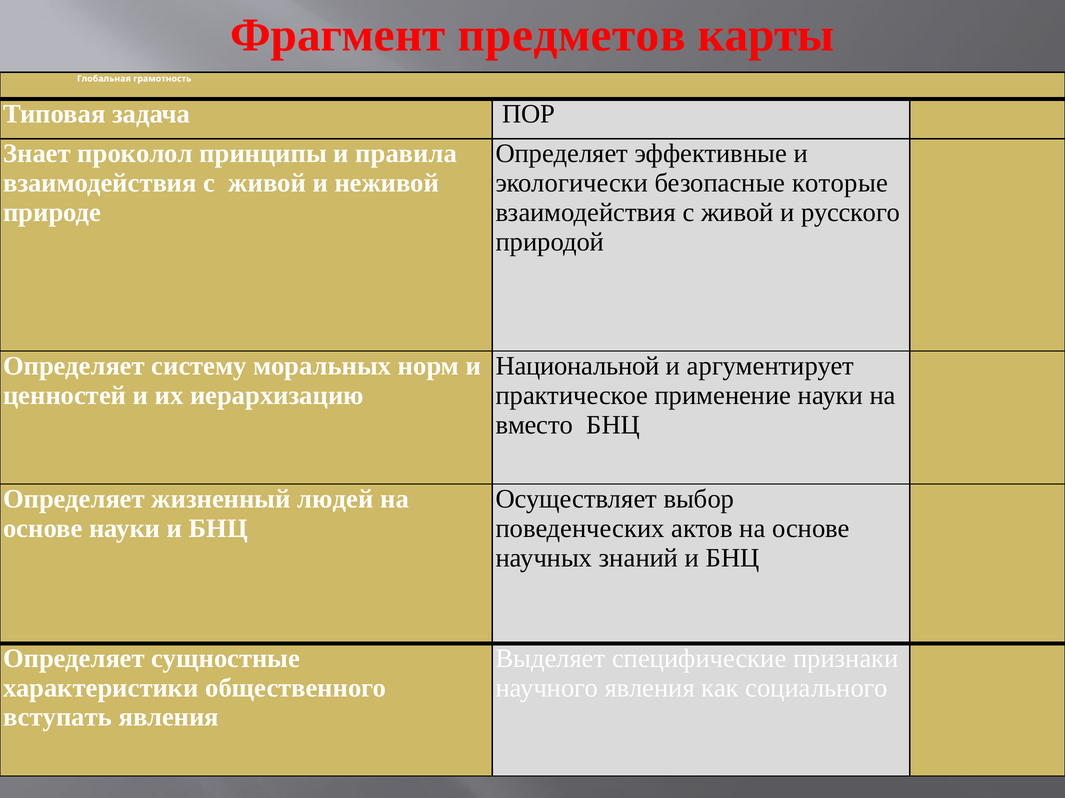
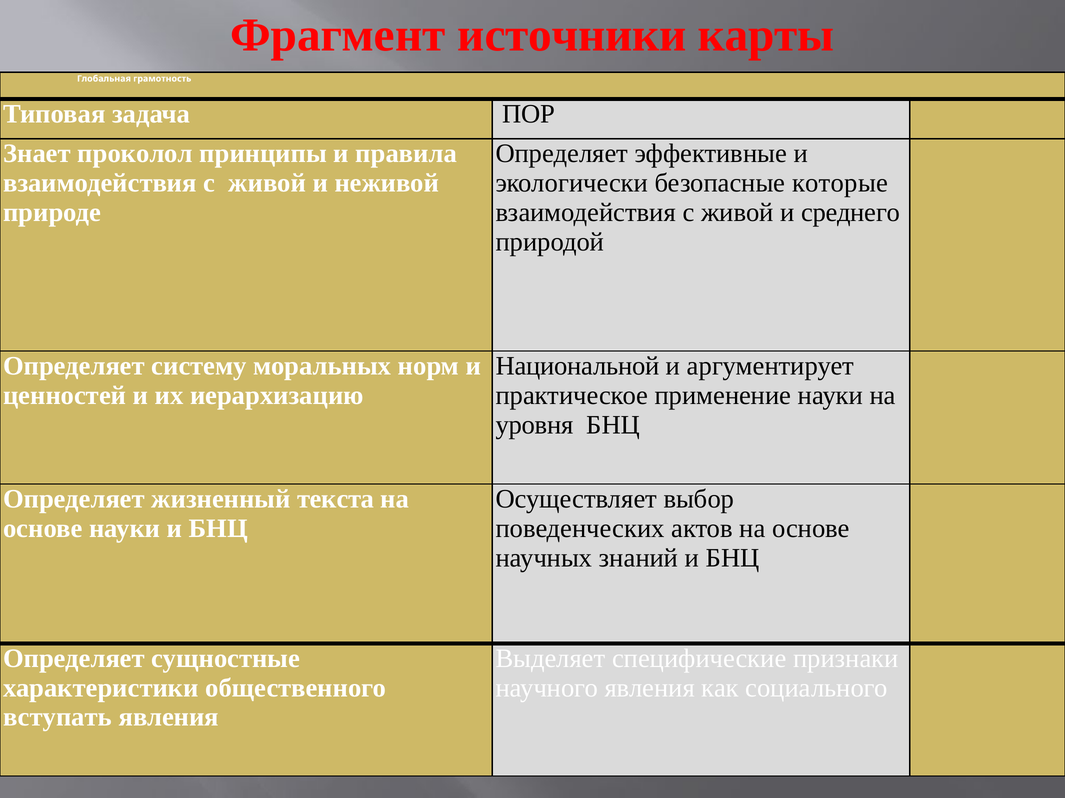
предметов: предметов -> источники
русского: русского -> среднего
вместо: вместо -> уровня
людей: людей -> текста
